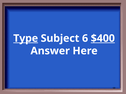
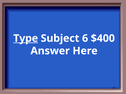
$400 underline: present -> none
